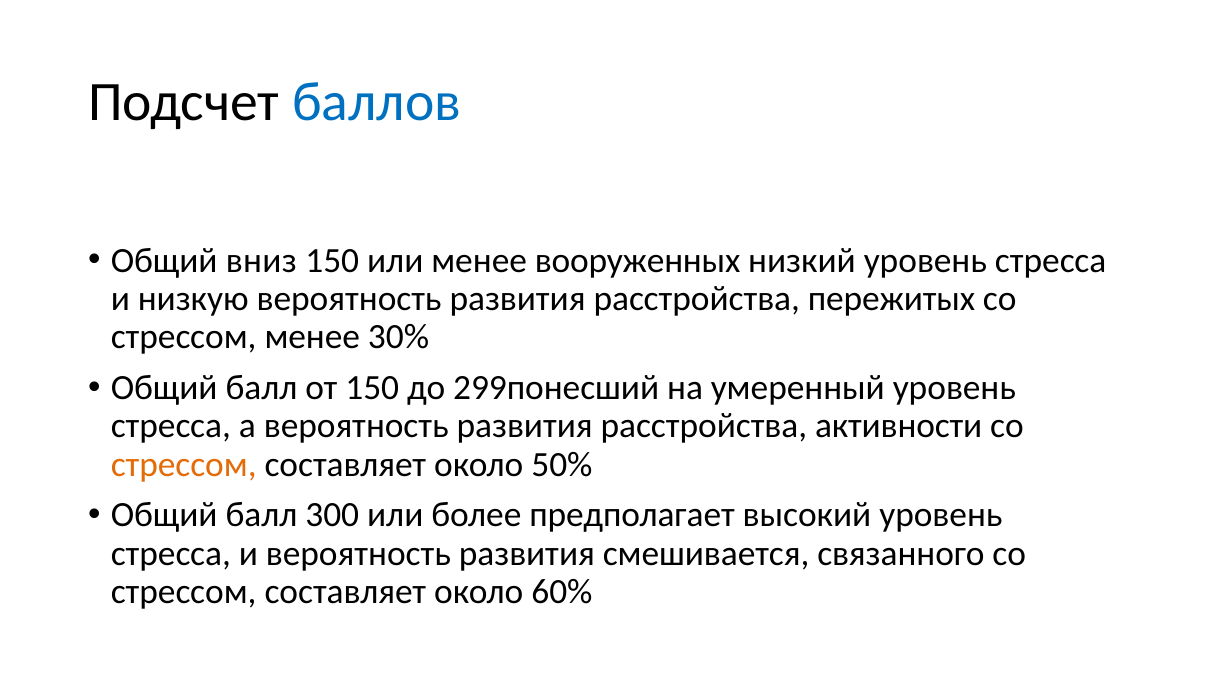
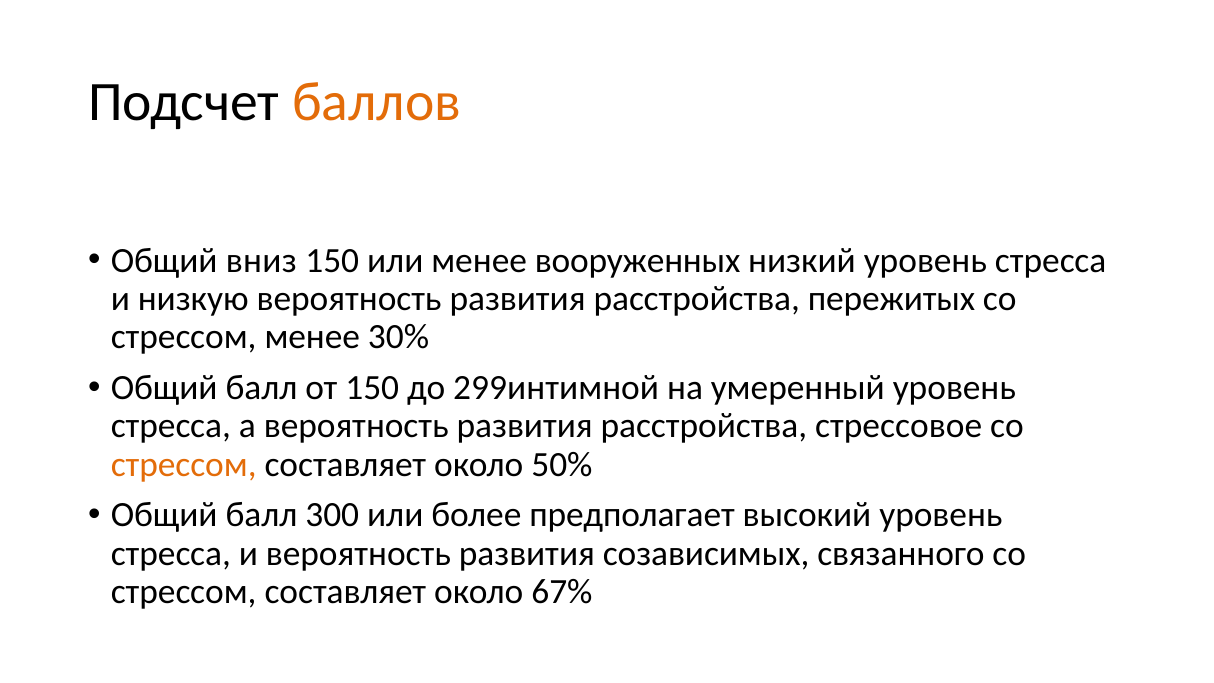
баллов colour: blue -> orange
299понесший: 299понесший -> 299интимной
активности: активности -> стрессовое
смешивается: смешивается -> созависимых
60%: 60% -> 67%
